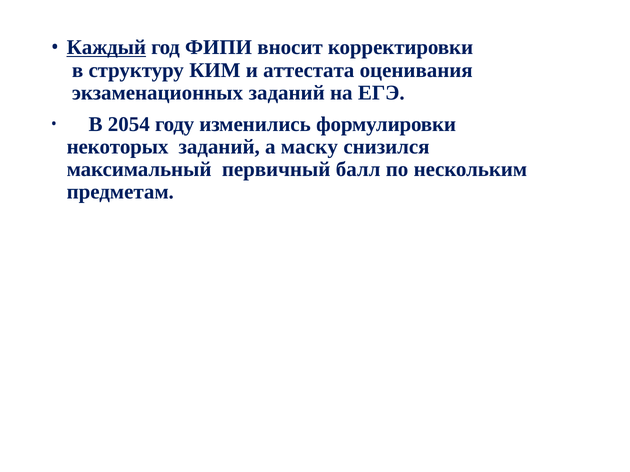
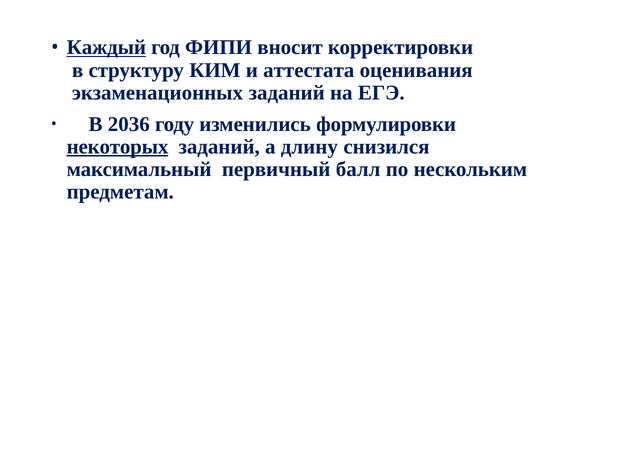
2054: 2054 -> 2036
некоторых underline: none -> present
маску: маску -> длину
